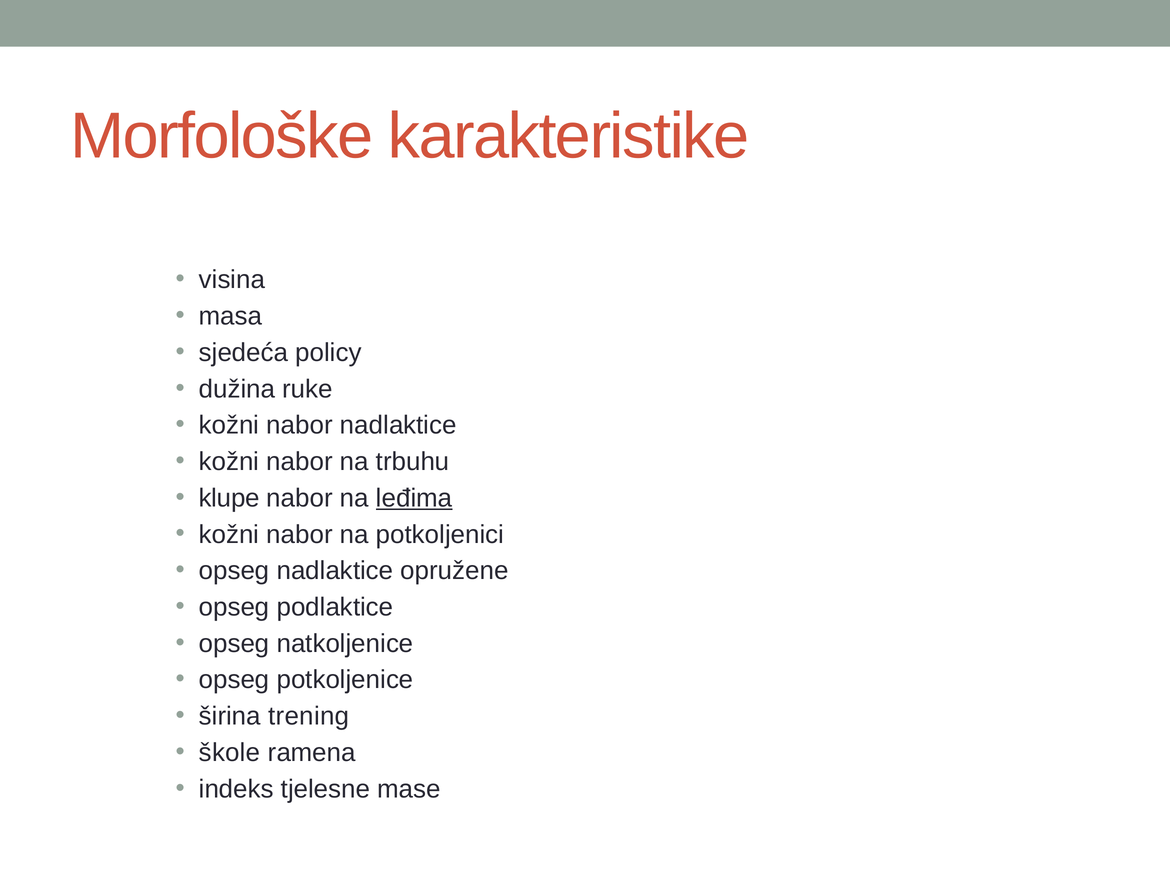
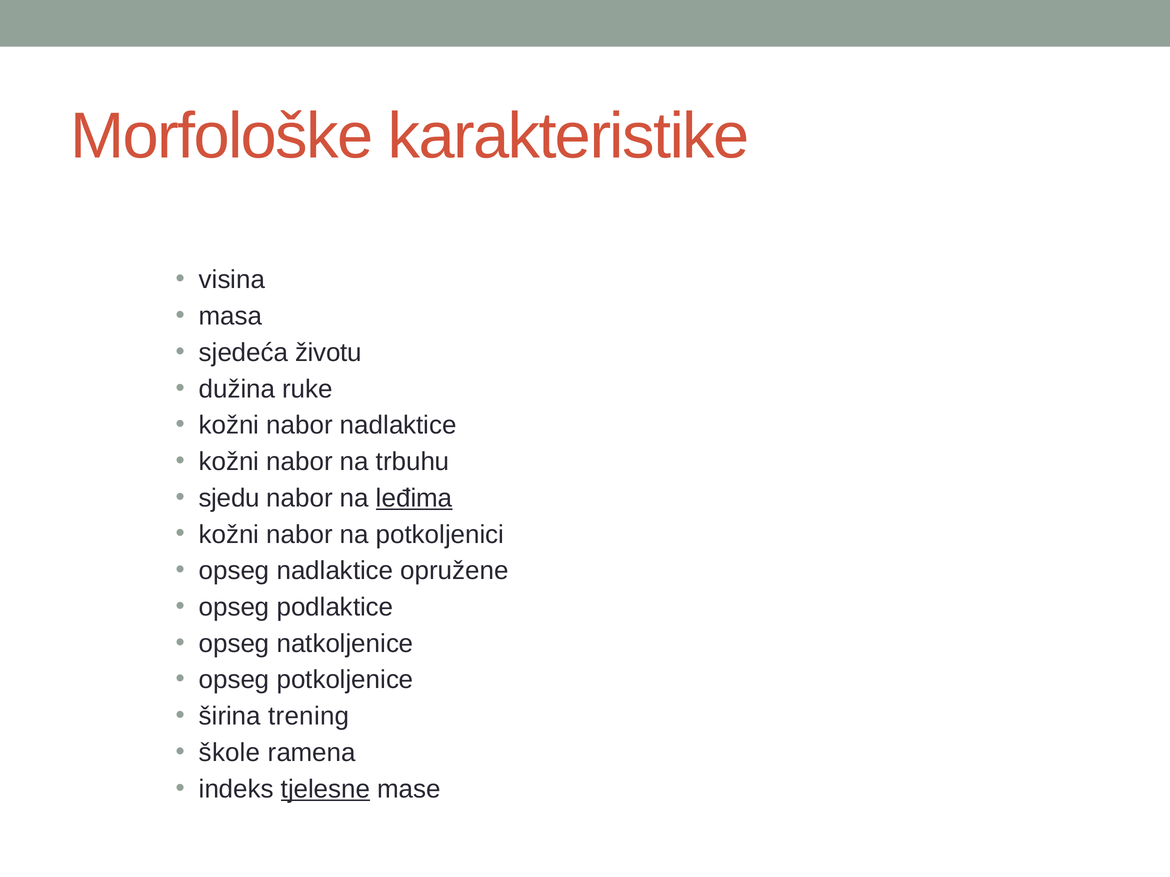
policy: policy -> životu
klupe: klupe -> sjedu
tjelesne underline: none -> present
